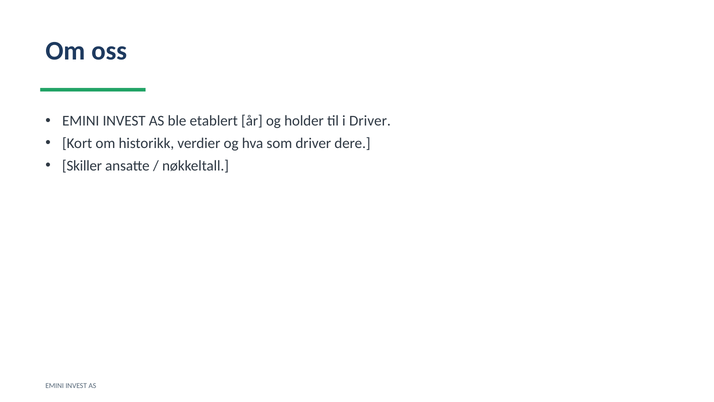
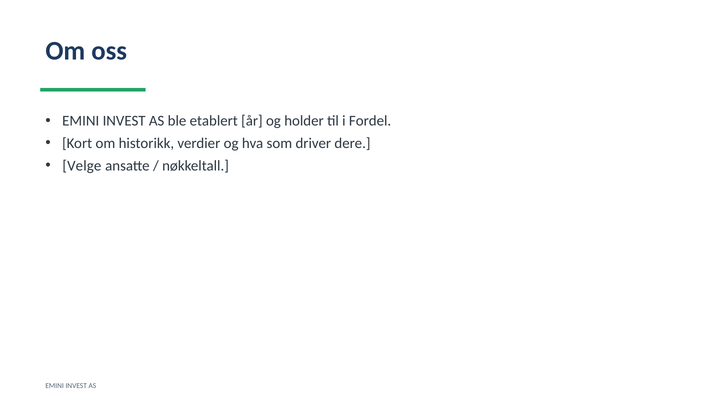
i Driver: Driver -> Fordel
Skiller: Skiller -> Velge
